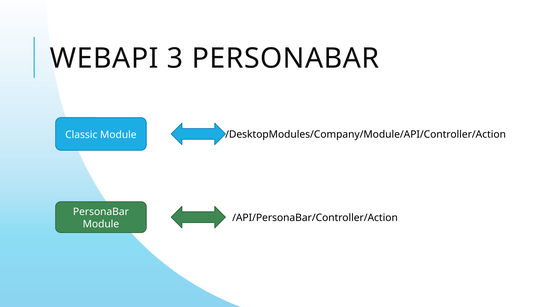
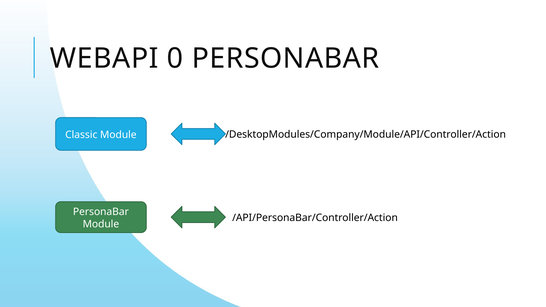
3: 3 -> 0
